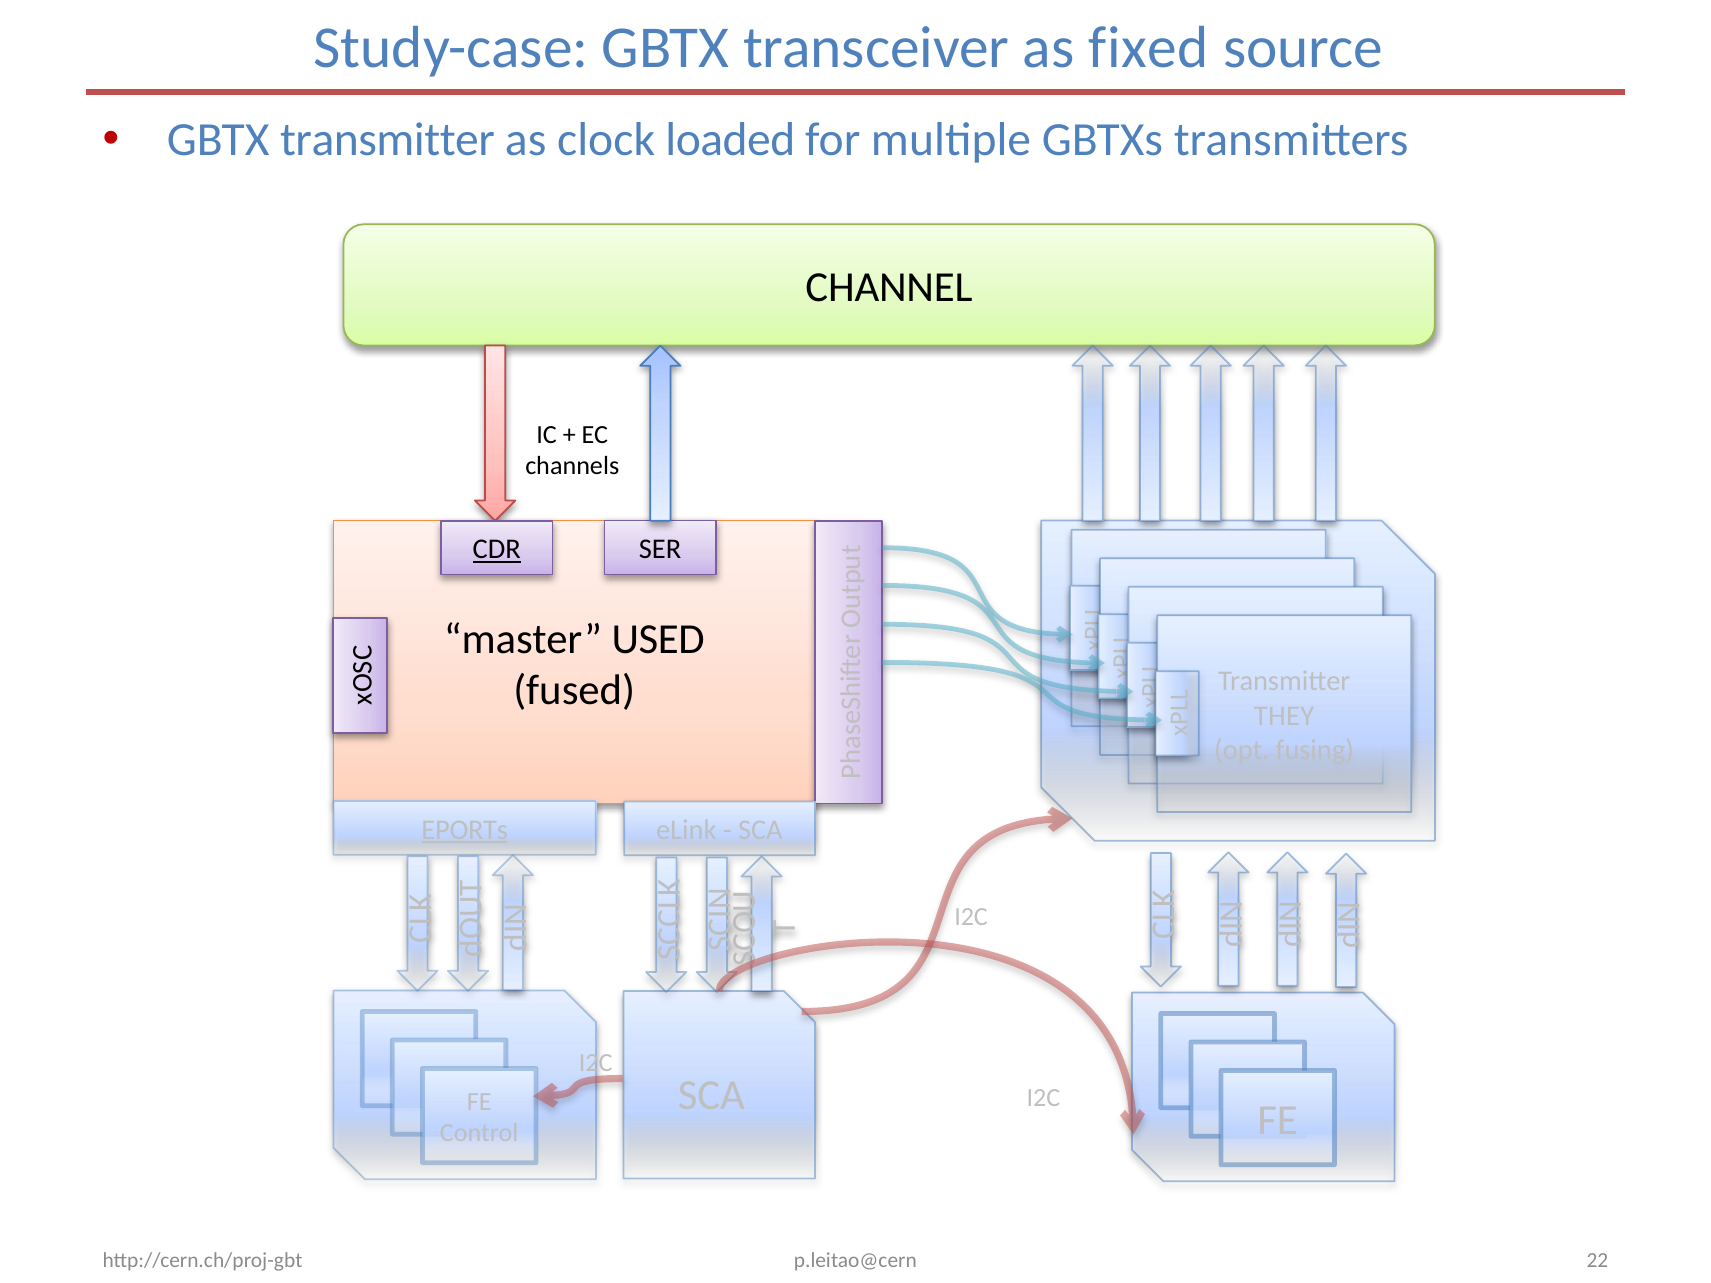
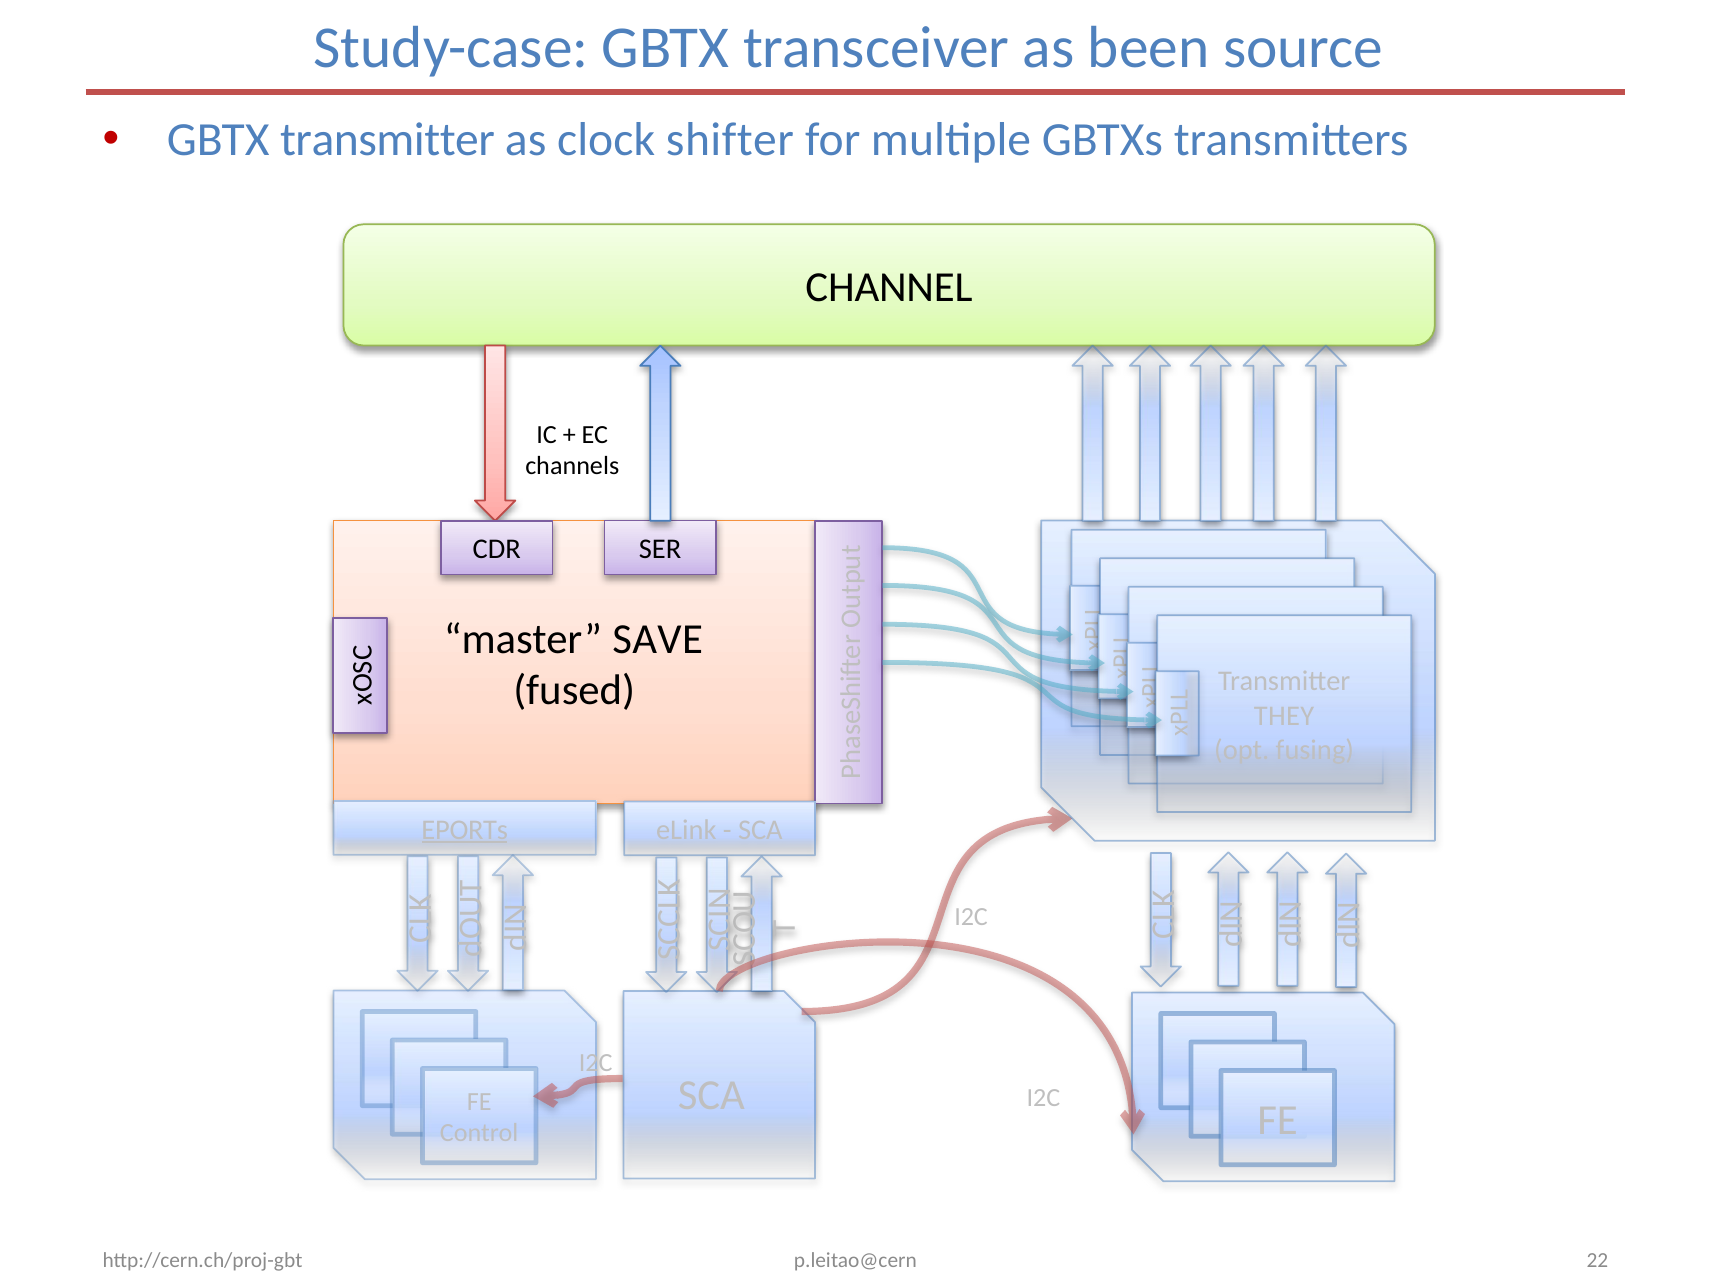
fixed: fixed -> been
loaded: loaded -> shifter
CDR underline: present -> none
USED: USED -> SAVE
